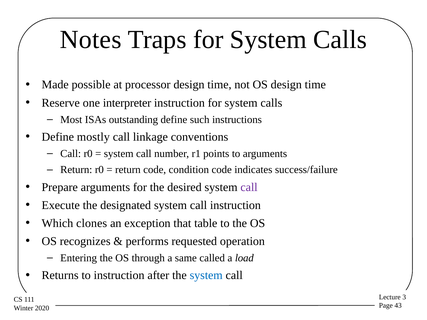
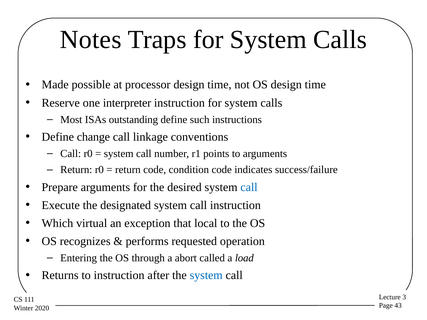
mostly: mostly -> change
call at (249, 187) colour: purple -> blue
clones: clones -> virtual
table: table -> local
same: same -> abort
